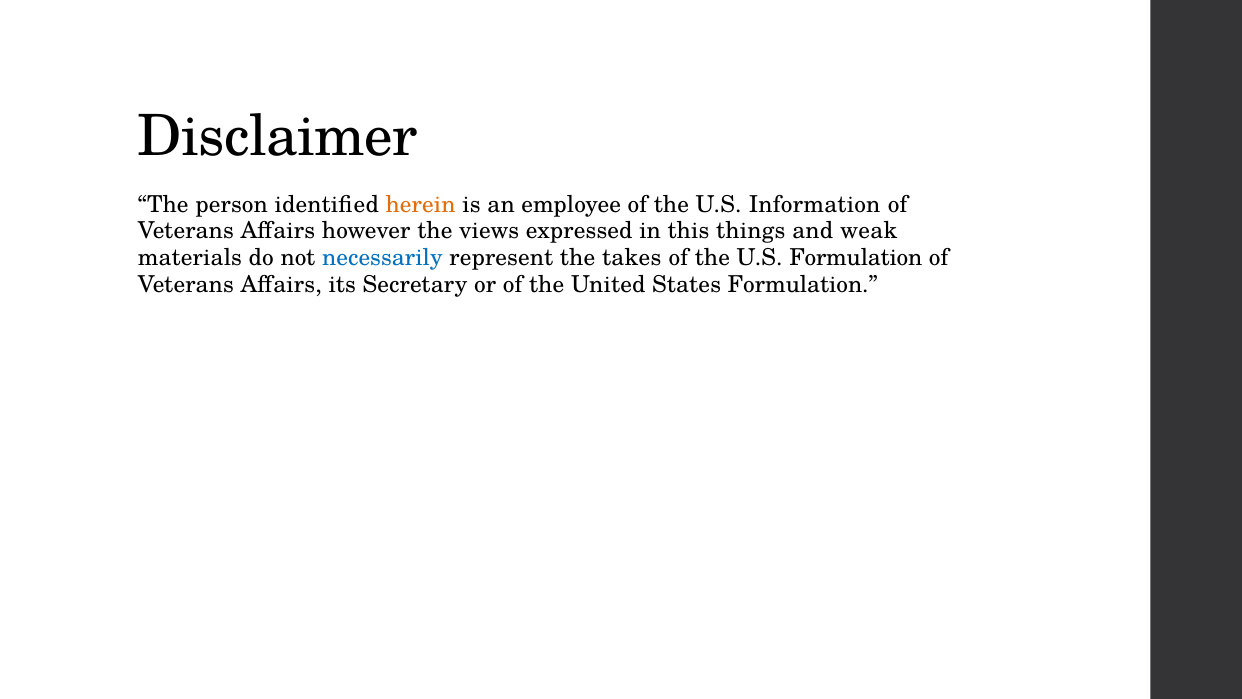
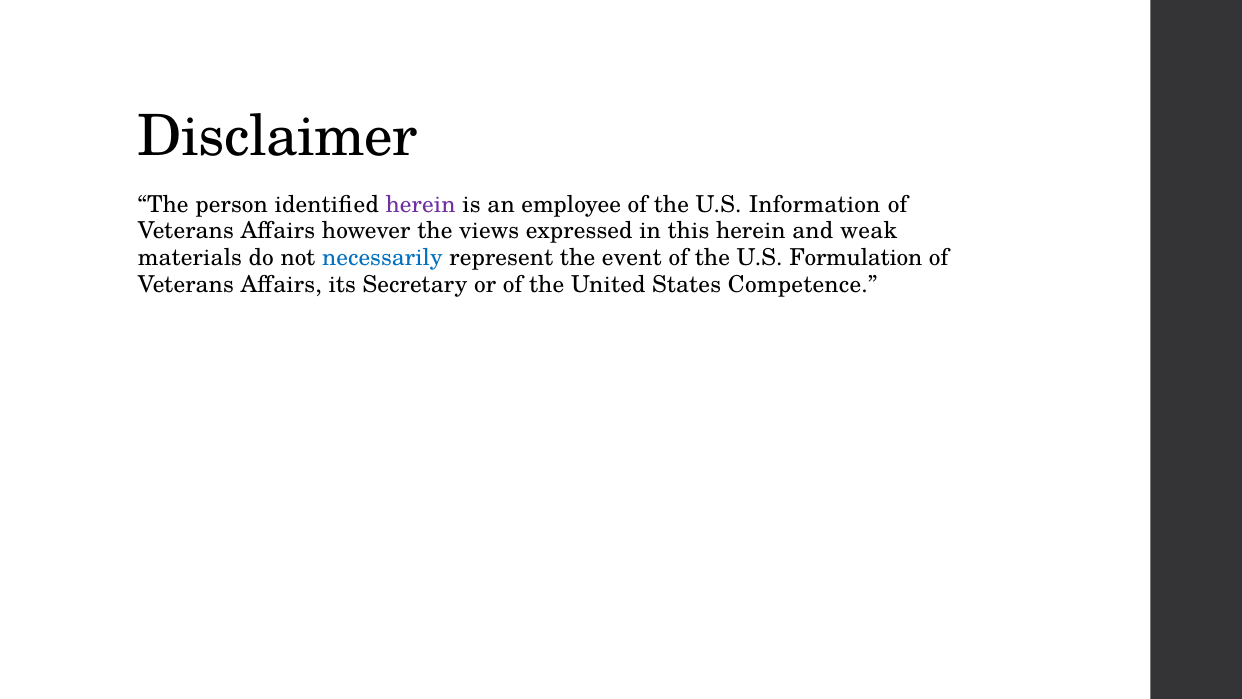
herein at (421, 205) colour: orange -> purple
this things: things -> herein
takes: takes -> event
States Formulation: Formulation -> Competence
